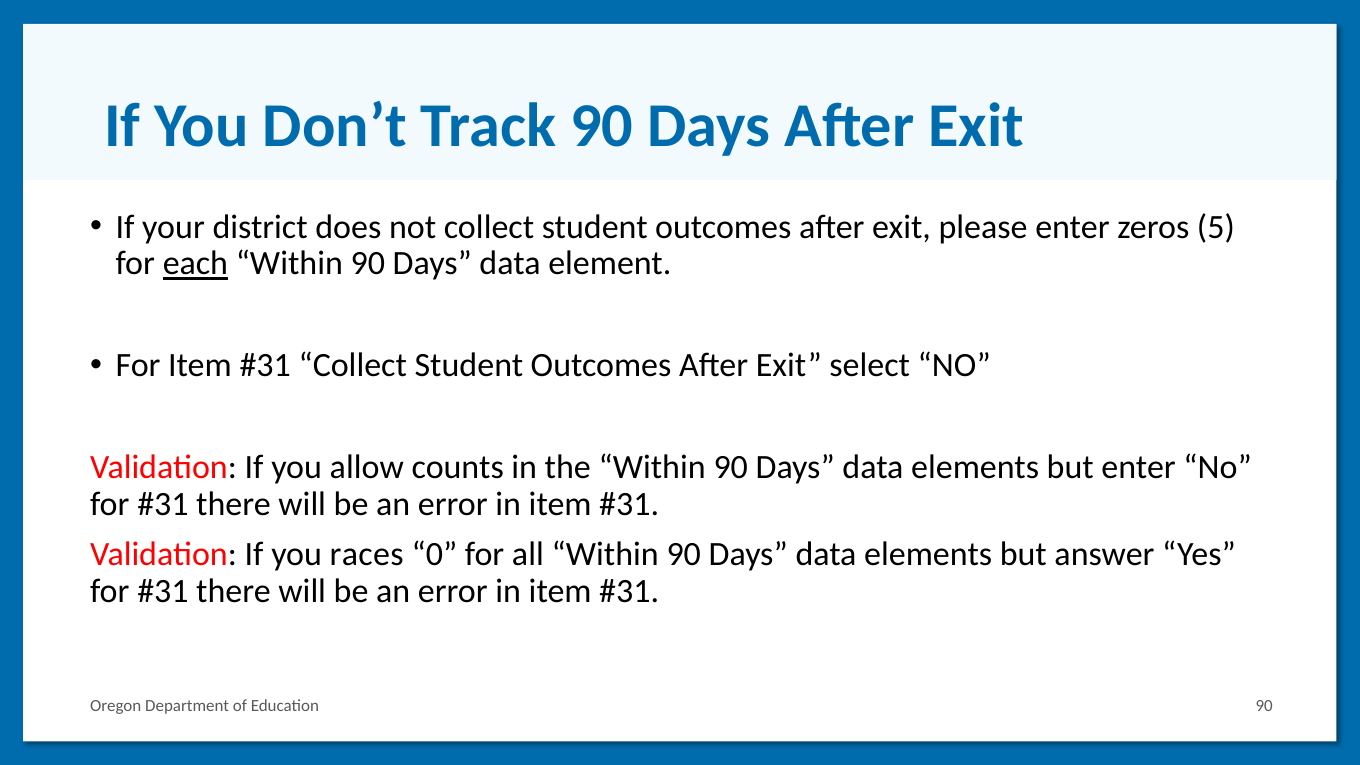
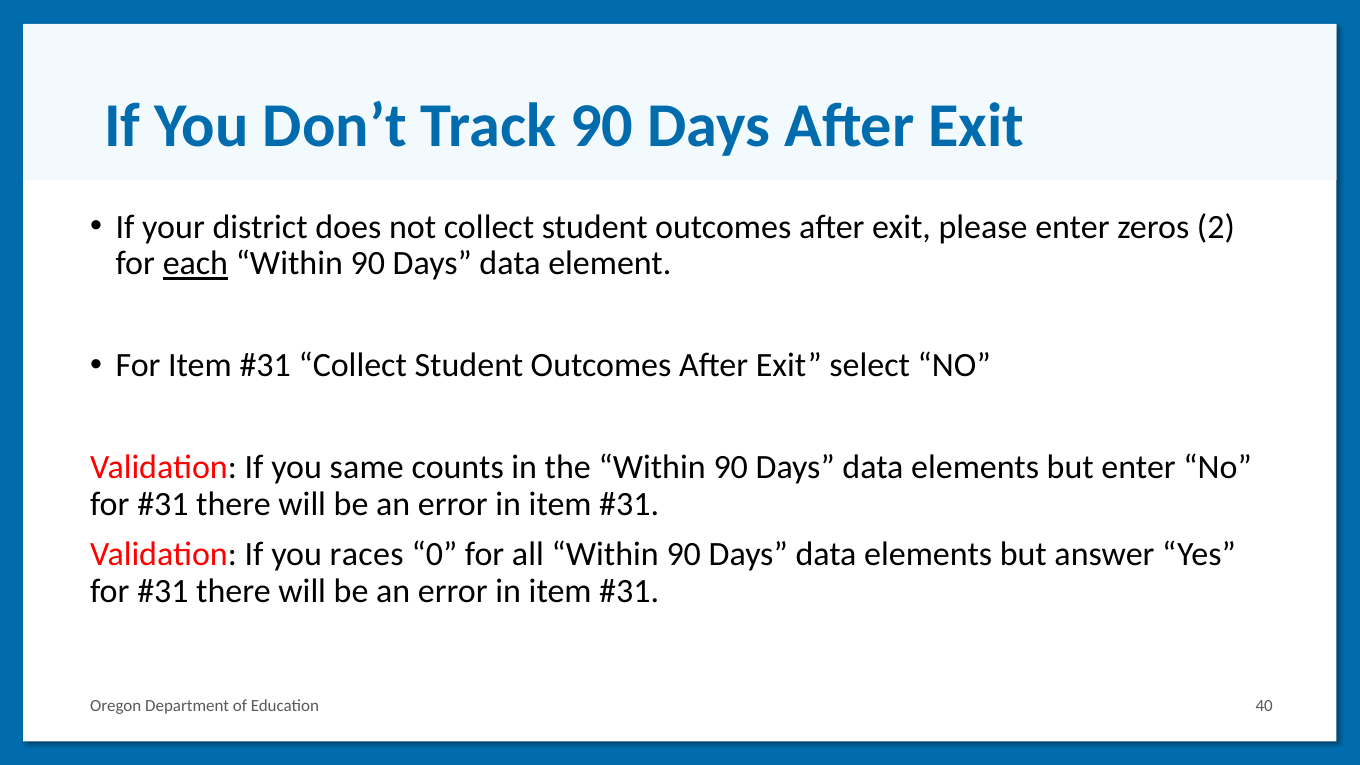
5: 5 -> 2
allow: allow -> same
Education 90: 90 -> 40
